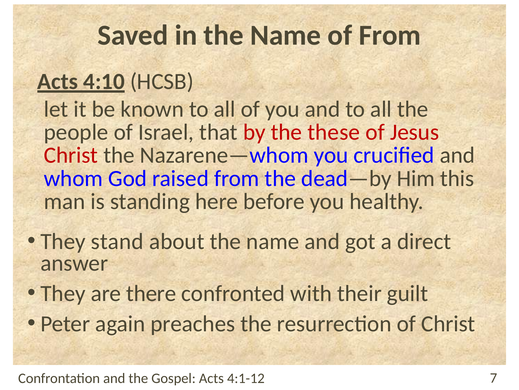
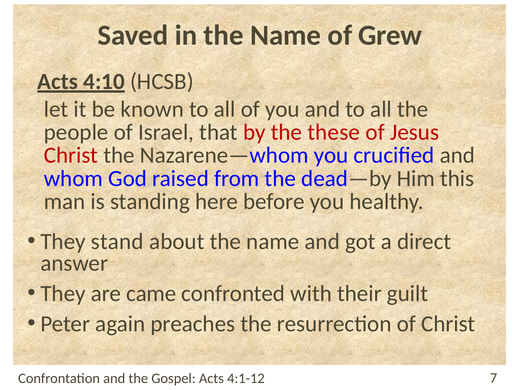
of From: From -> Grew
there: there -> came
